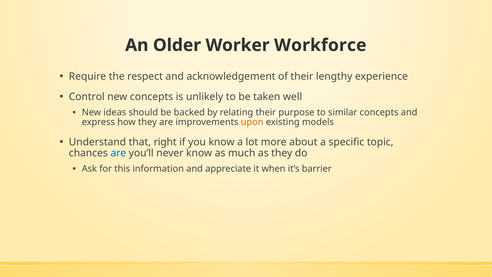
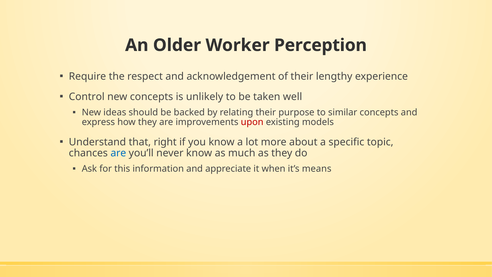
Workforce: Workforce -> Perception
upon colour: orange -> red
barrier: barrier -> means
